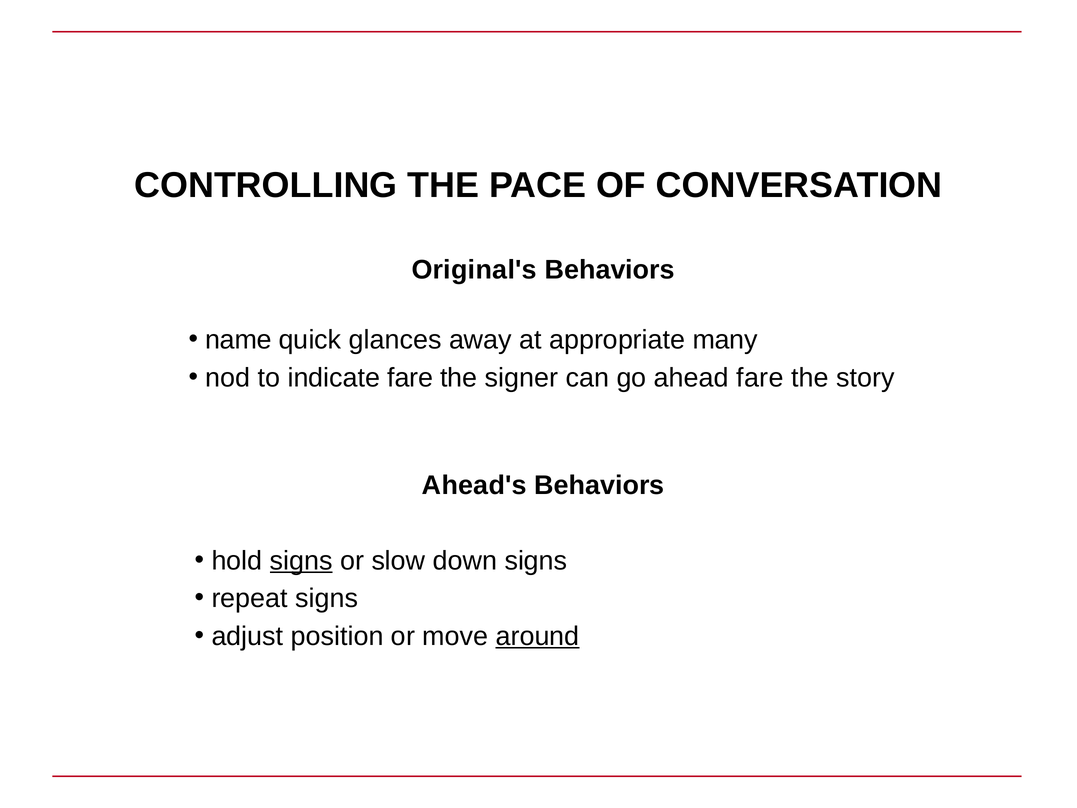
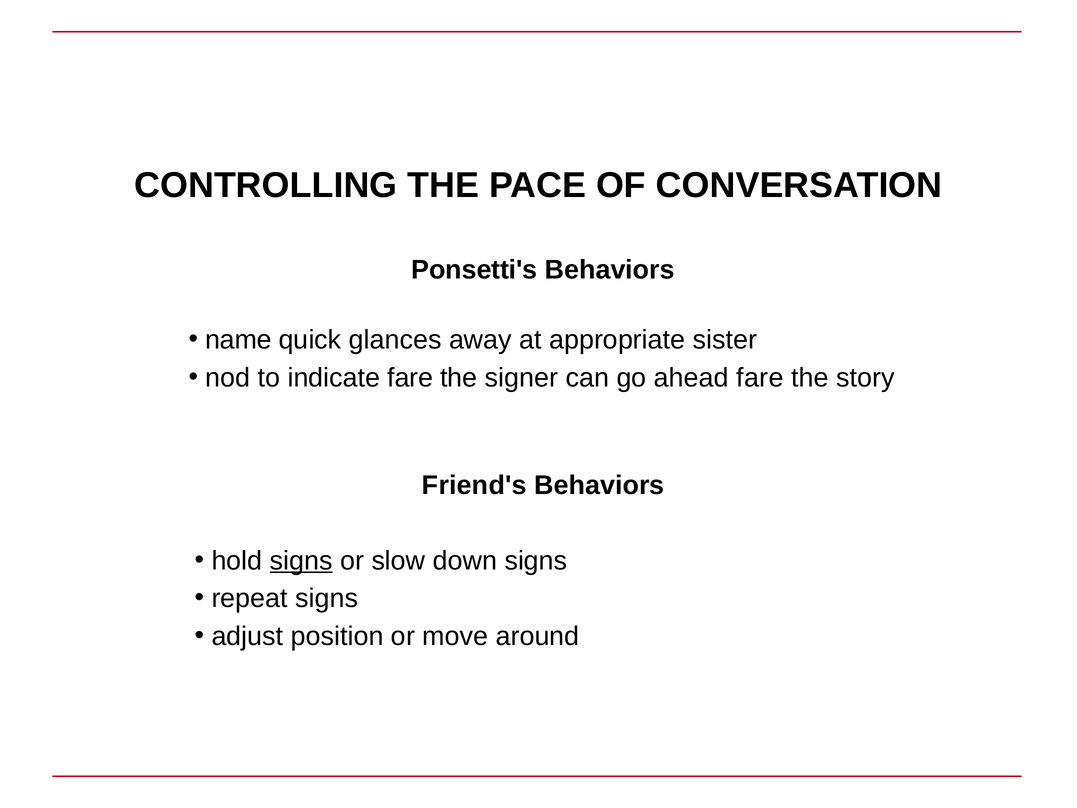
Original's: Original's -> Ponsetti's
many: many -> sister
Ahead's: Ahead's -> Friend's
around underline: present -> none
